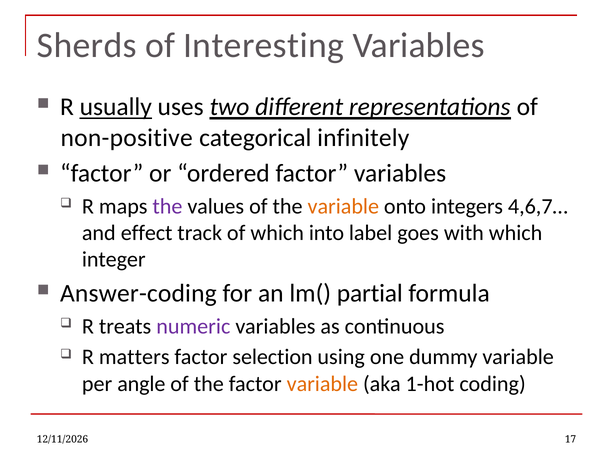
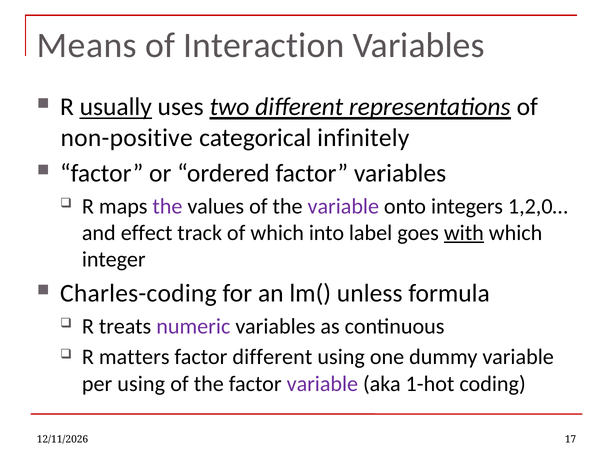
Sherds: Sherds -> Means
Interesting: Interesting -> Interaction
variable at (343, 206) colour: orange -> purple
4,6,7…: 4,6,7… -> 1,2,0…
with underline: none -> present
Answer-coding: Answer-coding -> Charles-coding
partial: partial -> unless
factor selection: selection -> different
per angle: angle -> using
variable at (322, 384) colour: orange -> purple
